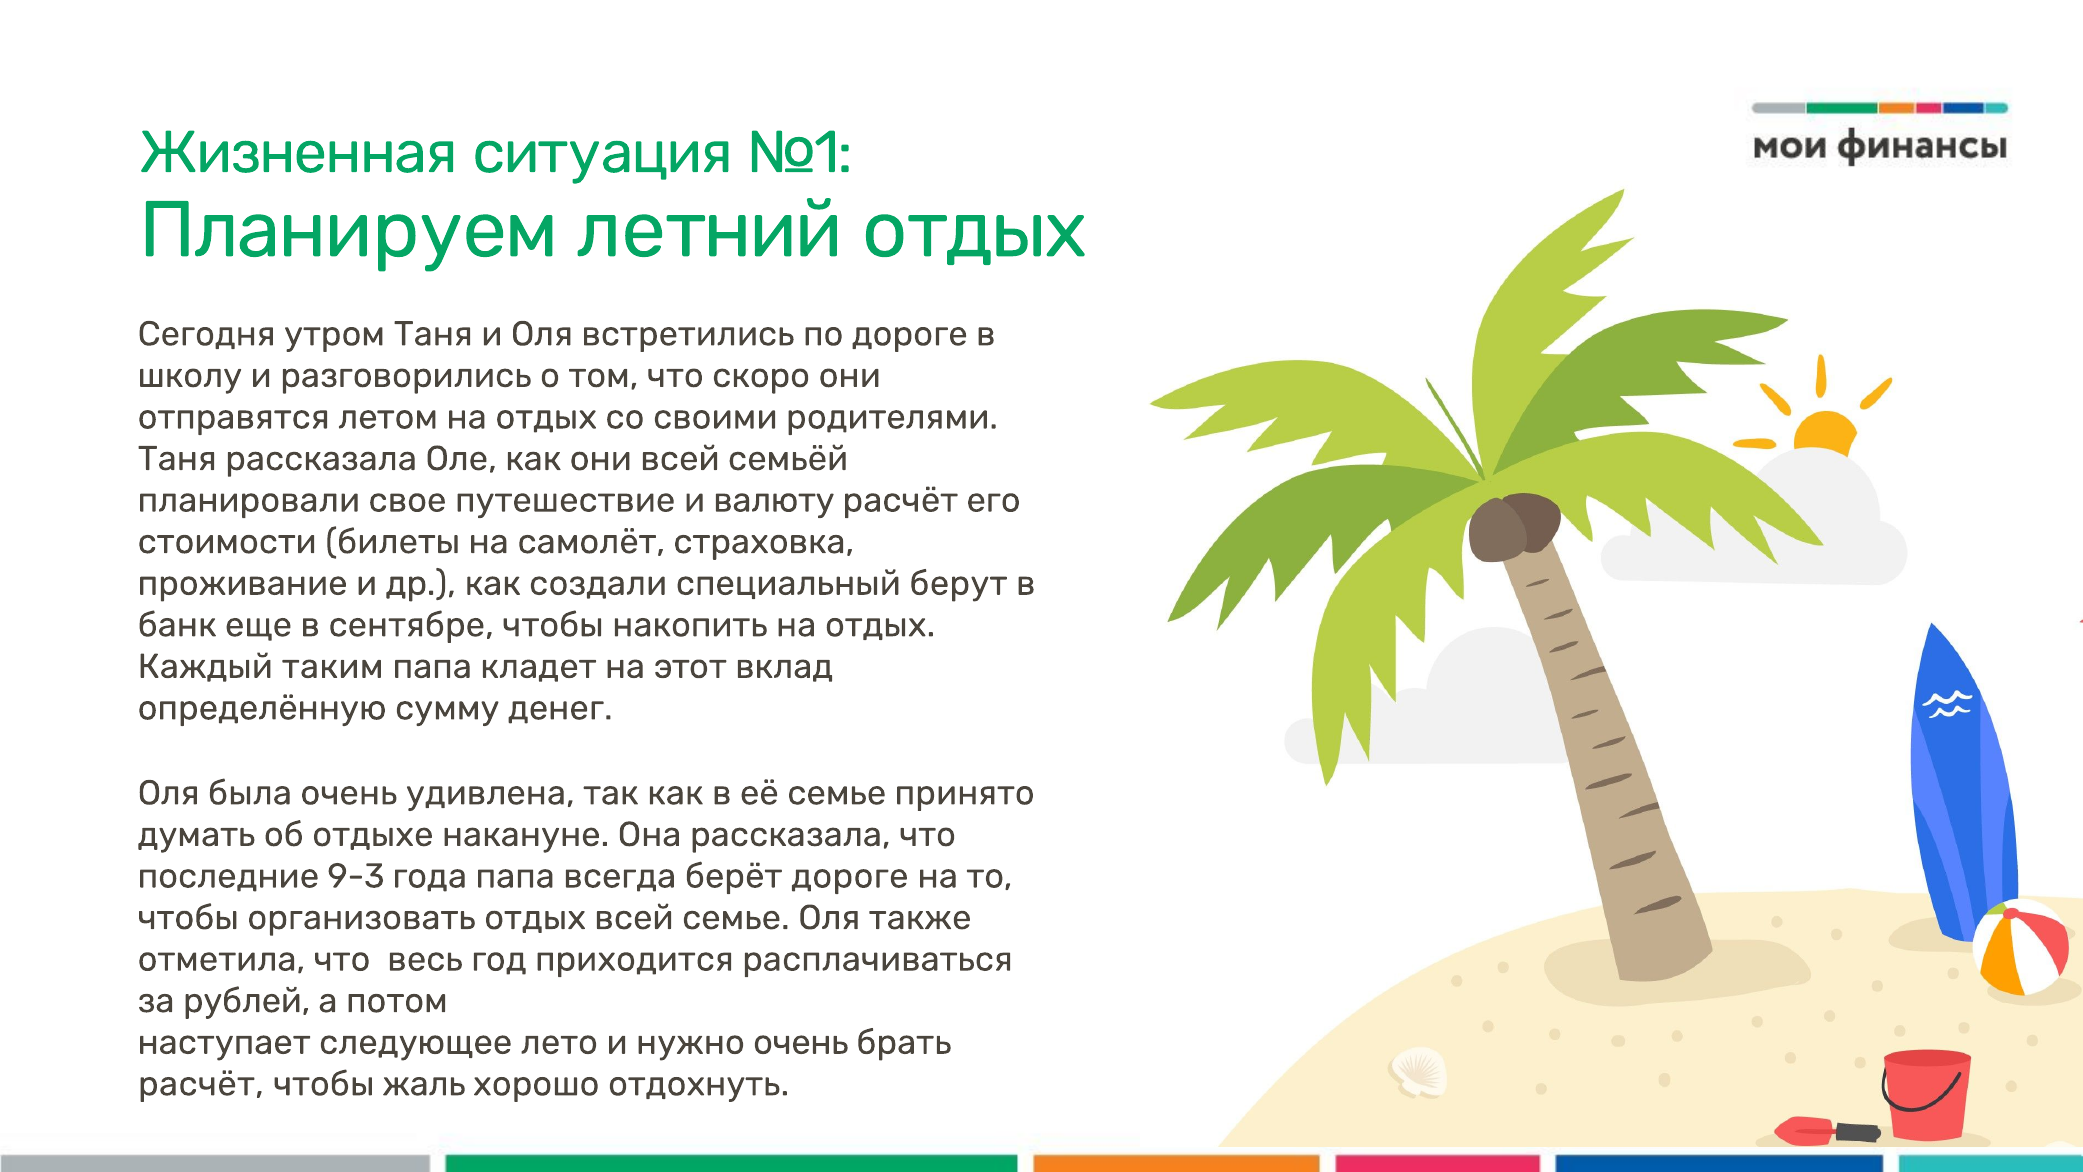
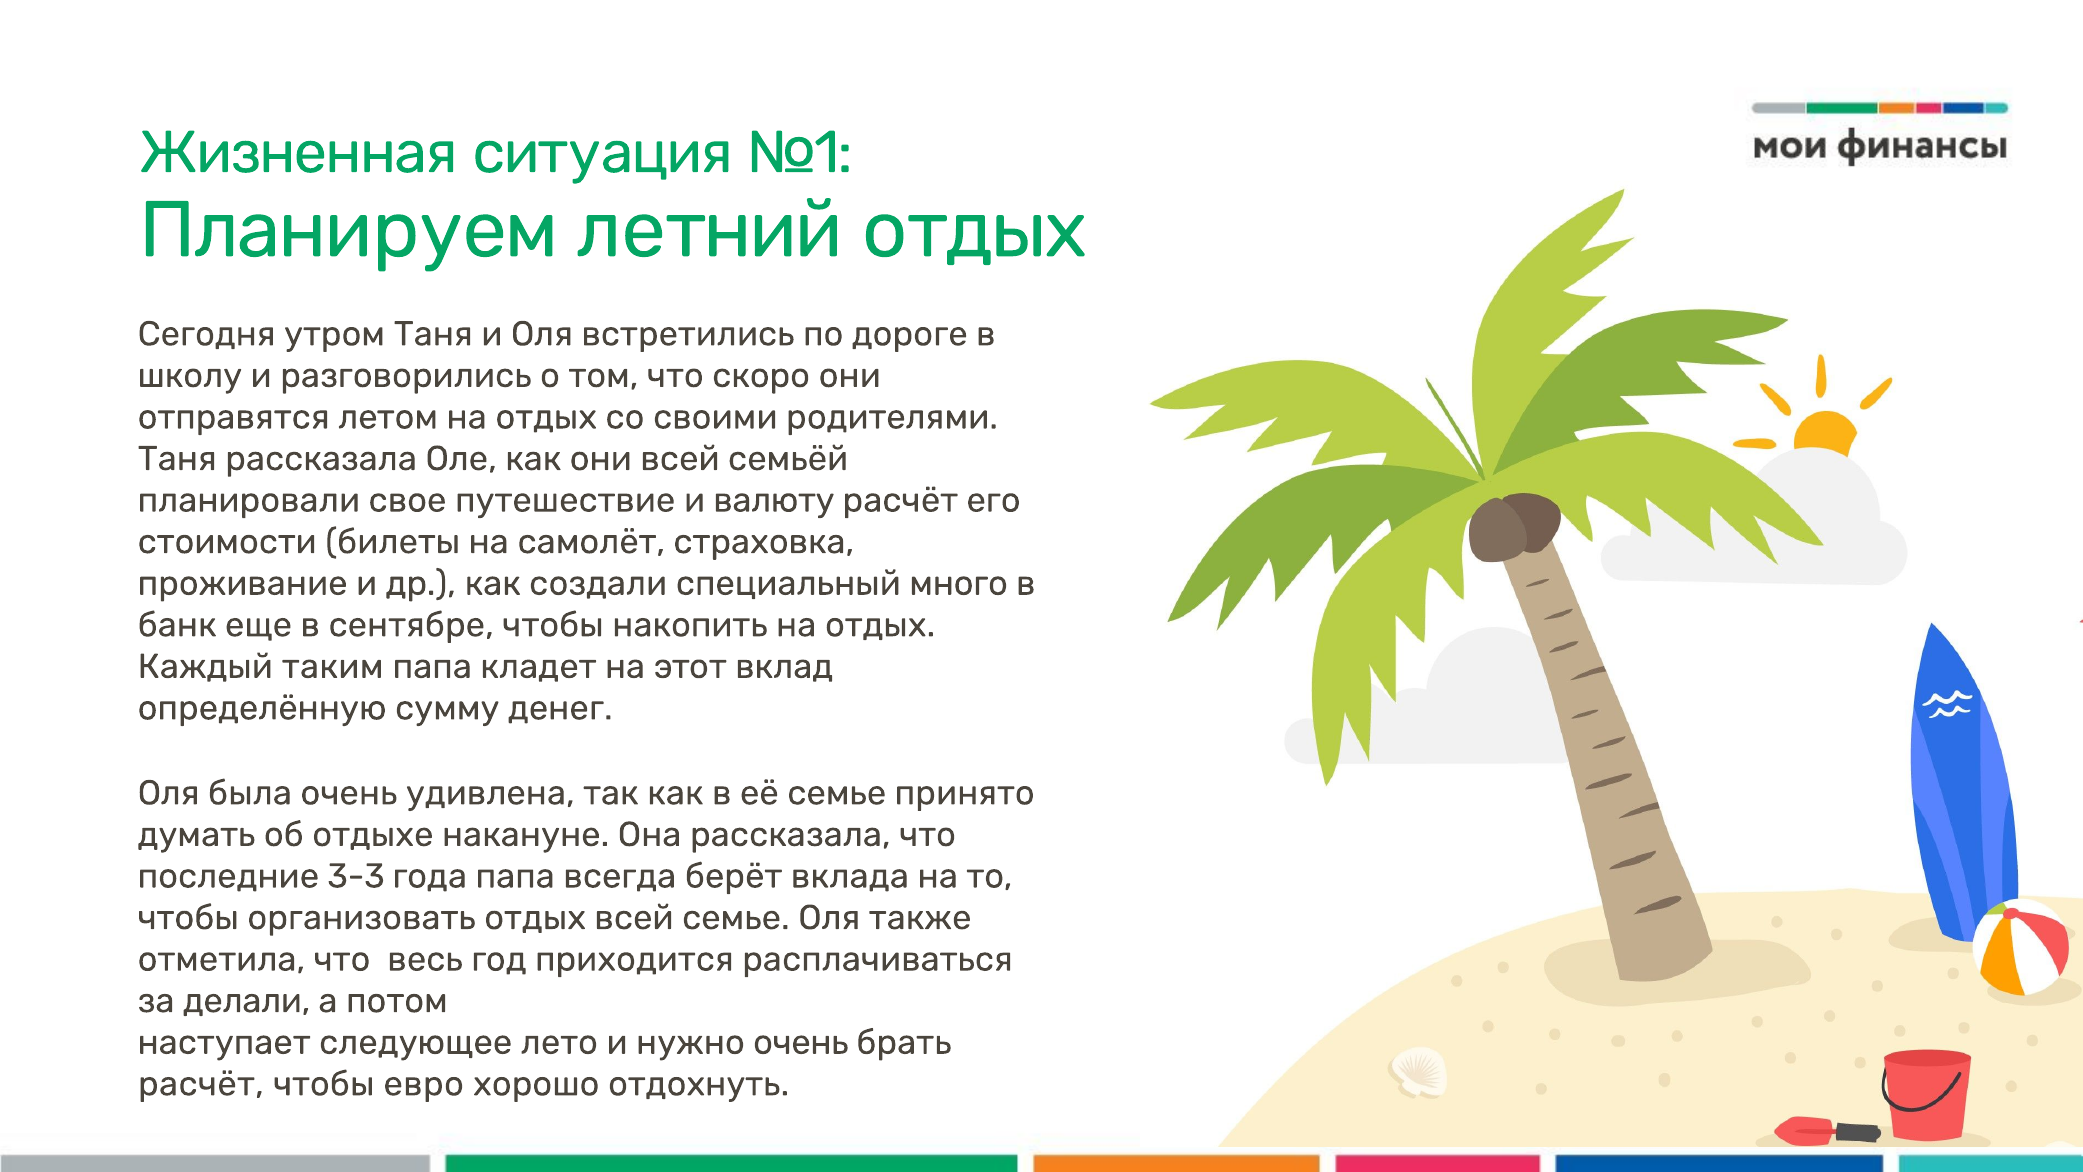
берут: берут -> много
9-3: 9-3 -> 3-3
берёт дороге: дороге -> вклада
рублей: рублей -> делали
жаль: жаль -> евро
